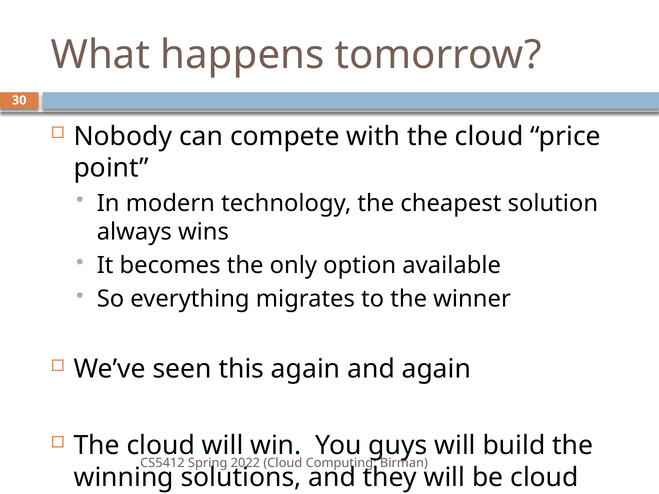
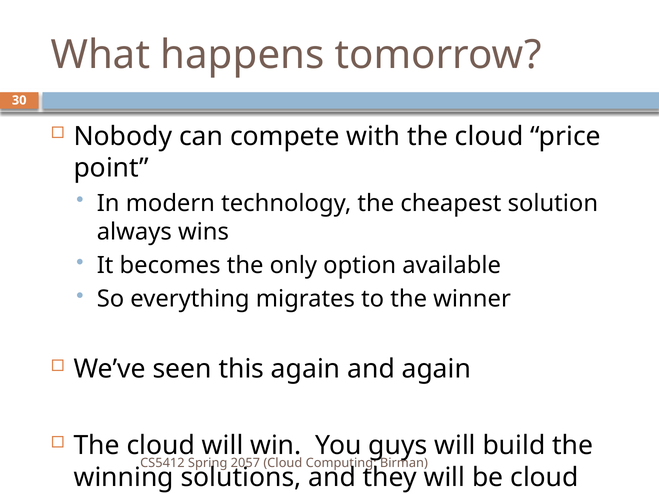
2022: 2022 -> 2057
